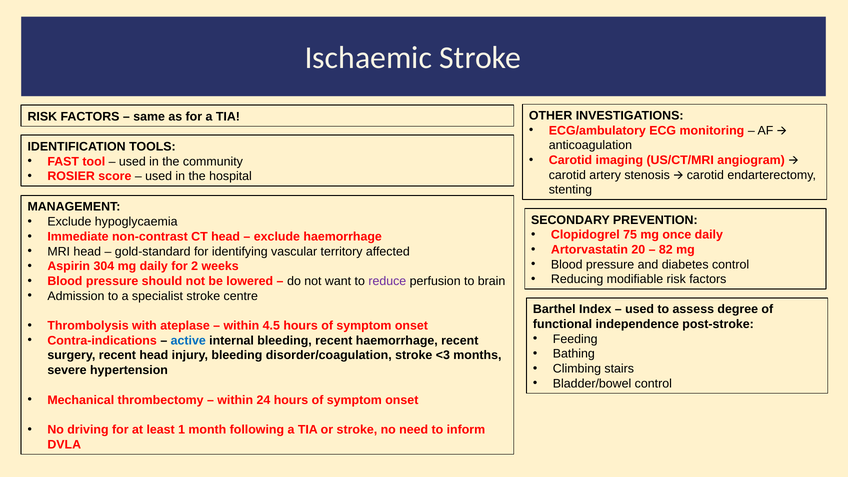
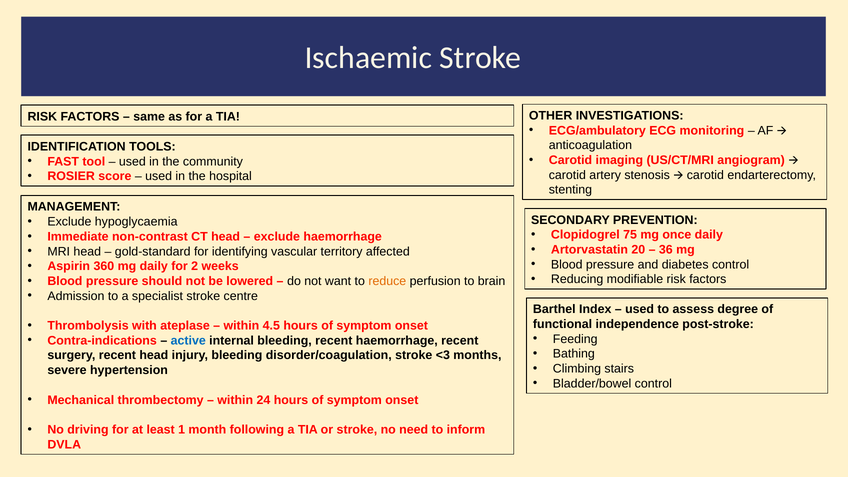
82: 82 -> 36
304: 304 -> 360
reduce colour: purple -> orange
